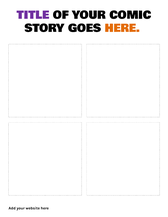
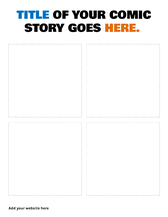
TITLE colour: purple -> blue
